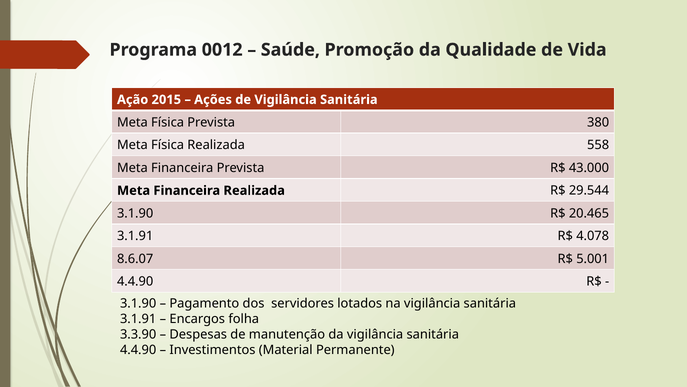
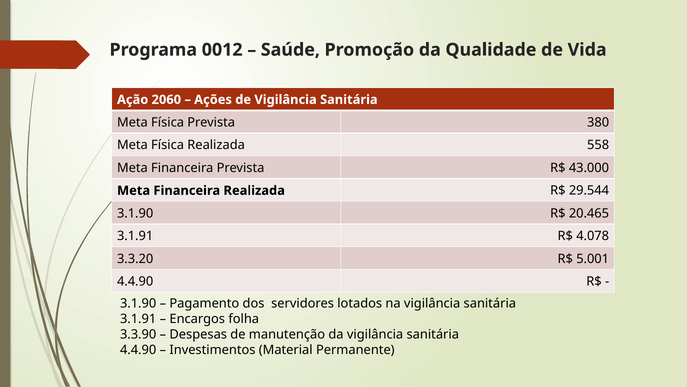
2015: 2015 -> 2060
8.6.07: 8.6.07 -> 3.3.20
